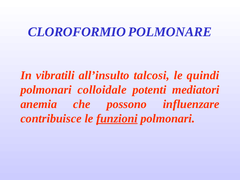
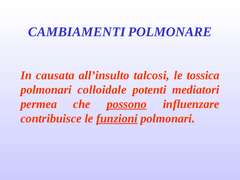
CLOROFORMIO: CLOROFORMIO -> CAMBIAMENTI
vibratili: vibratili -> causata
quindi: quindi -> tossica
anemia: anemia -> permea
possono underline: none -> present
